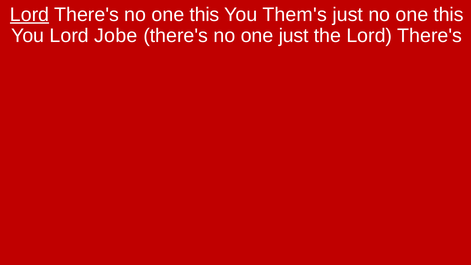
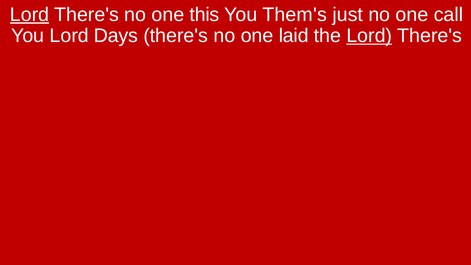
just no one this: this -> call
Jobe: Jobe -> Days
one just: just -> laid
Lord at (369, 36) underline: none -> present
